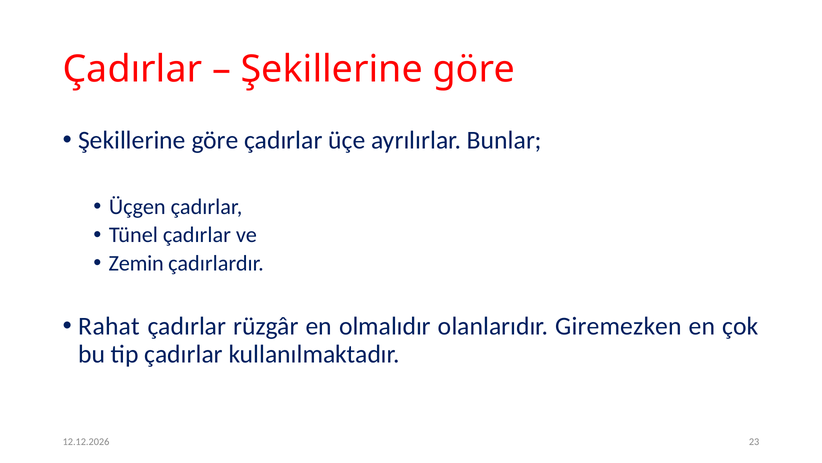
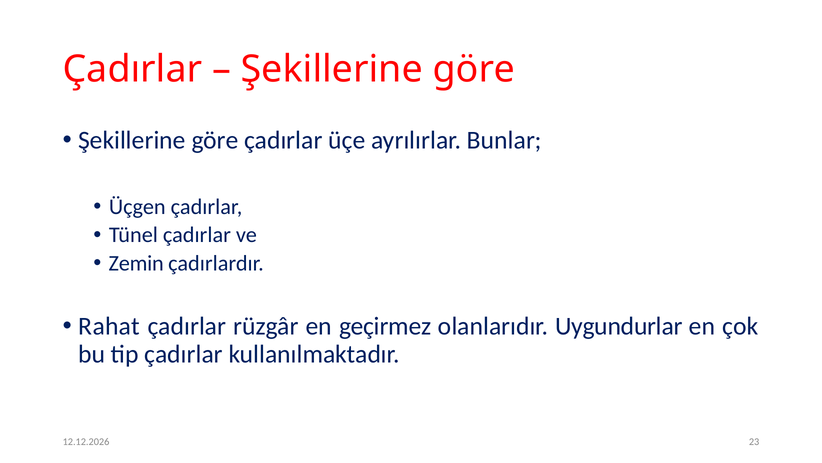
olmalıdır: olmalıdır -> geçirmez
Giremezken: Giremezken -> Uygundurlar
